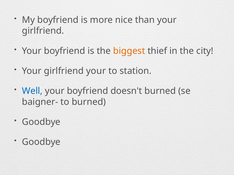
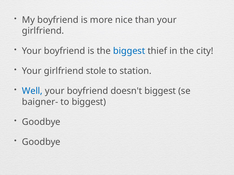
biggest at (129, 51) colour: orange -> blue
girlfriend your: your -> stole
doesn't burned: burned -> biggest
to burned: burned -> biggest
